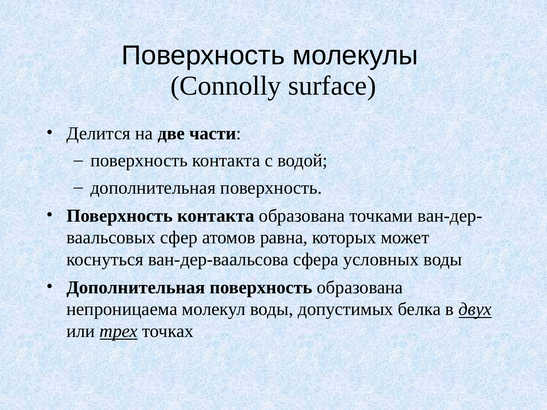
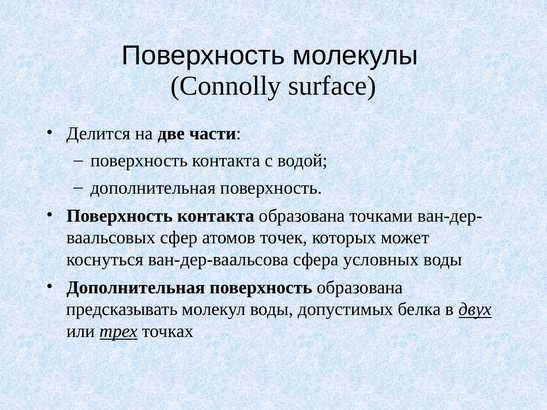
равна: равна -> точек
непроницаема: непроницаема -> предсказывать
